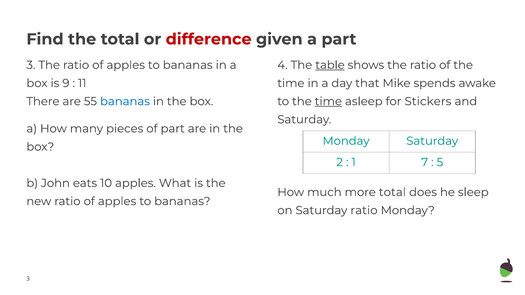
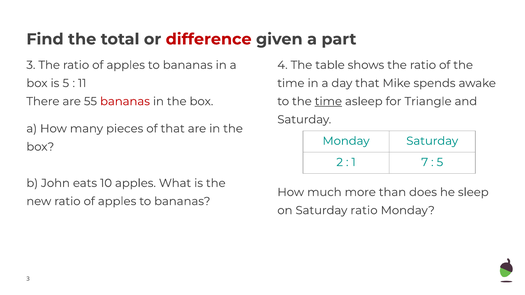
table underline: present -> none
is 9: 9 -> 5
bananas at (125, 101) colour: blue -> red
Stickers: Stickers -> Triangle
of part: part -> that
more total: total -> than
